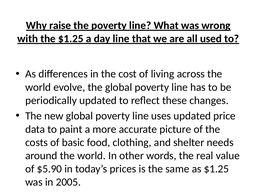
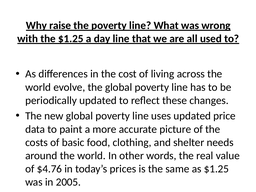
$5.90: $5.90 -> $4.76
